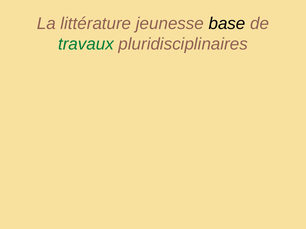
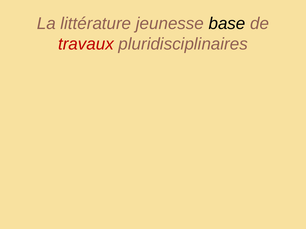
travaux colour: green -> red
